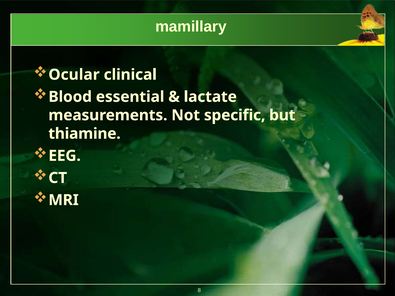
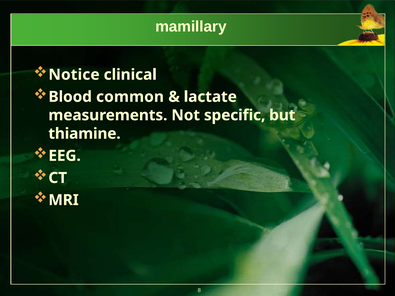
Ocular: Ocular -> Notice
essential: essential -> common
